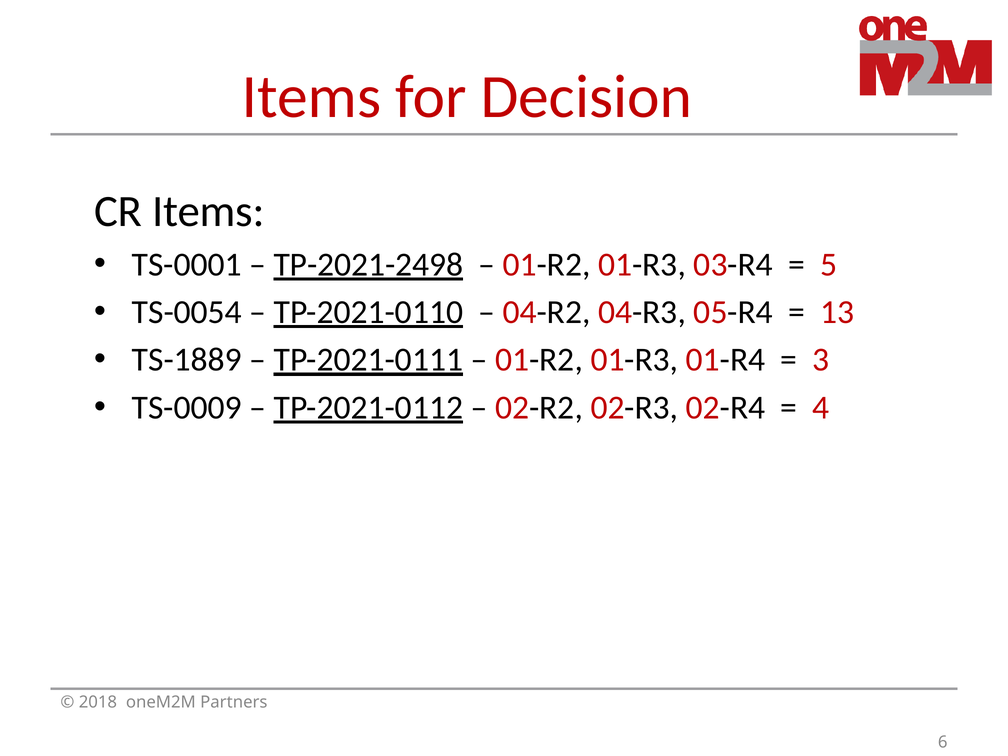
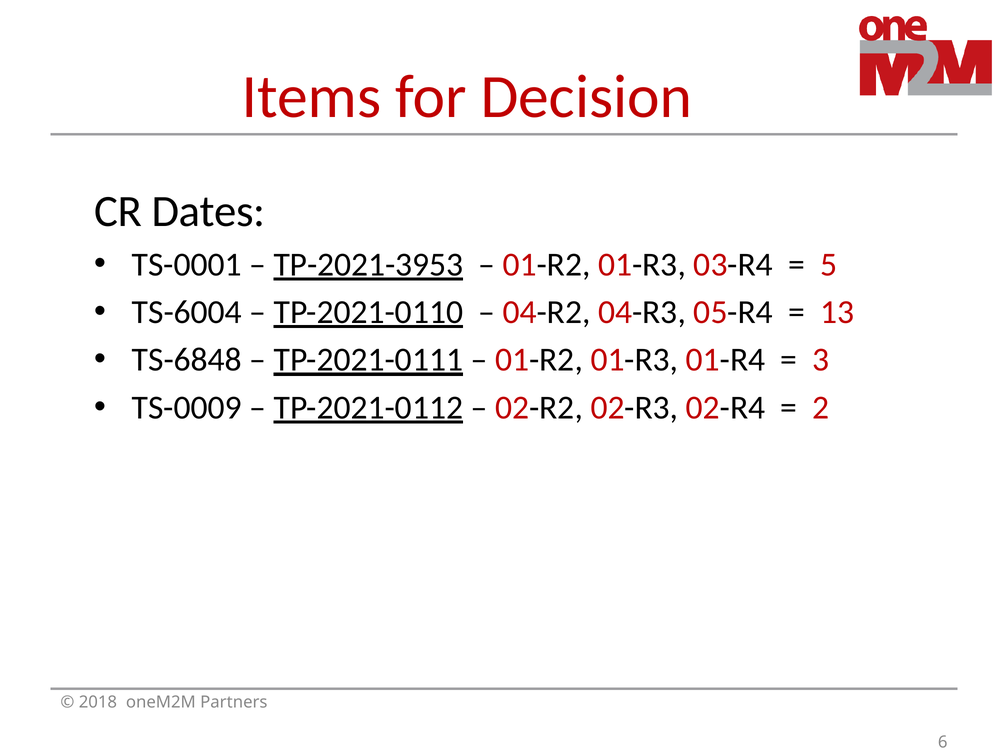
CR Items: Items -> Dates
TP-2021-2498: TP-2021-2498 -> TP-2021-3953
TS-0054: TS-0054 -> TS-6004
TS-1889: TS-1889 -> TS-6848
4: 4 -> 2
